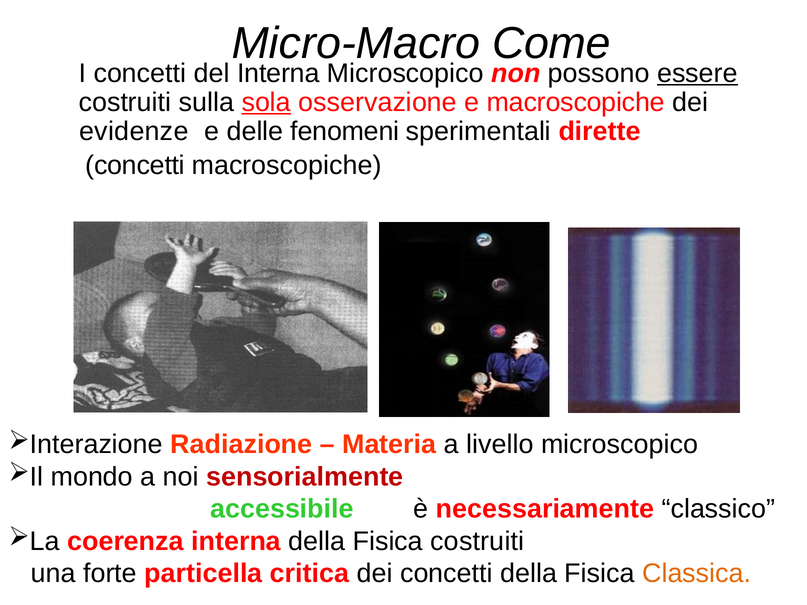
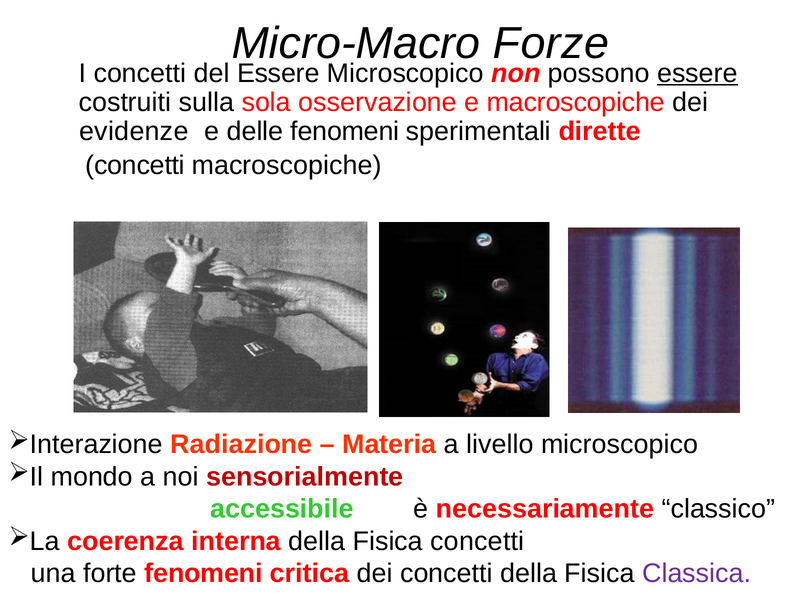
Come: Come -> Forze
del Interna: Interna -> Essere
sola underline: present -> none
Fisica costruiti: costruiti -> concetti
forte particella: particella -> fenomeni
Classica colour: orange -> purple
